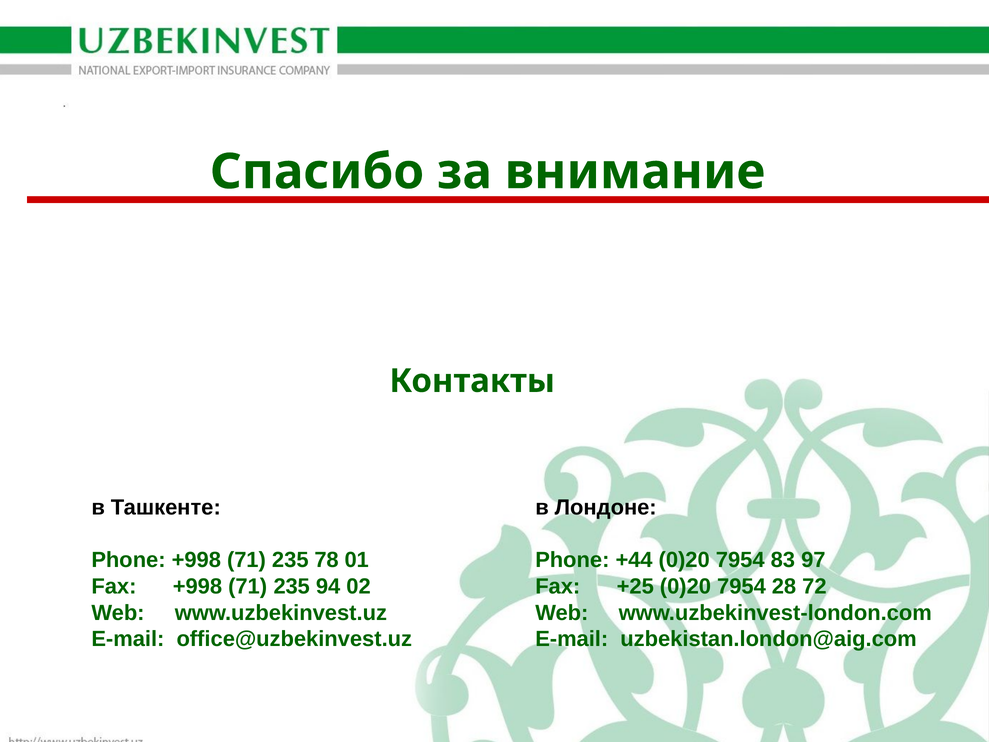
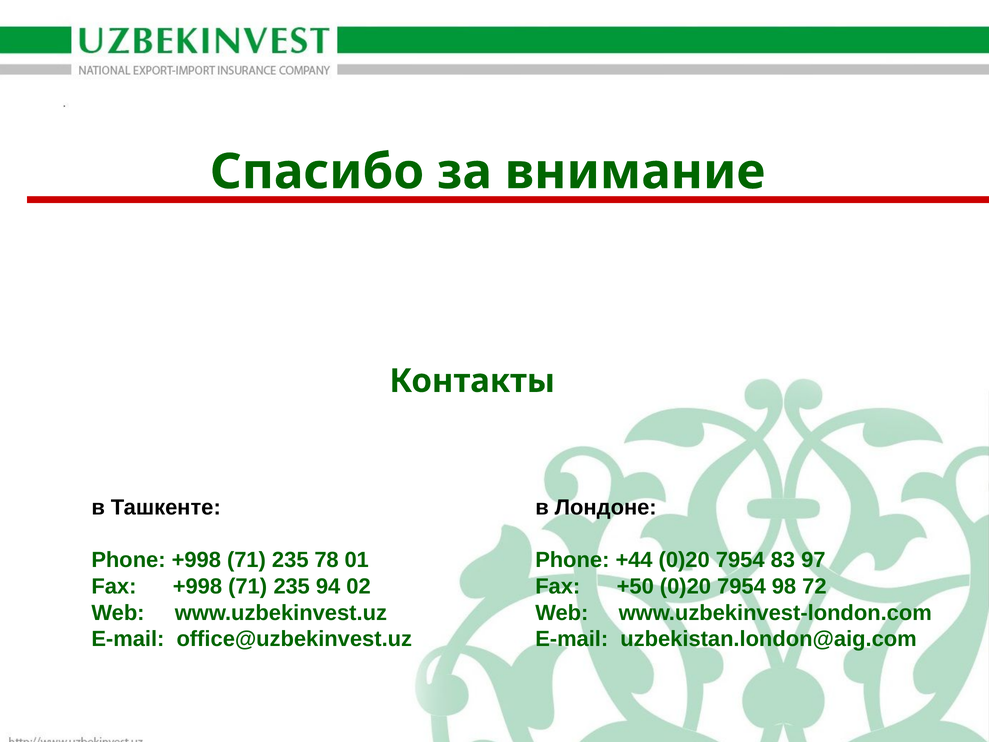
+25: +25 -> +50
28: 28 -> 98
